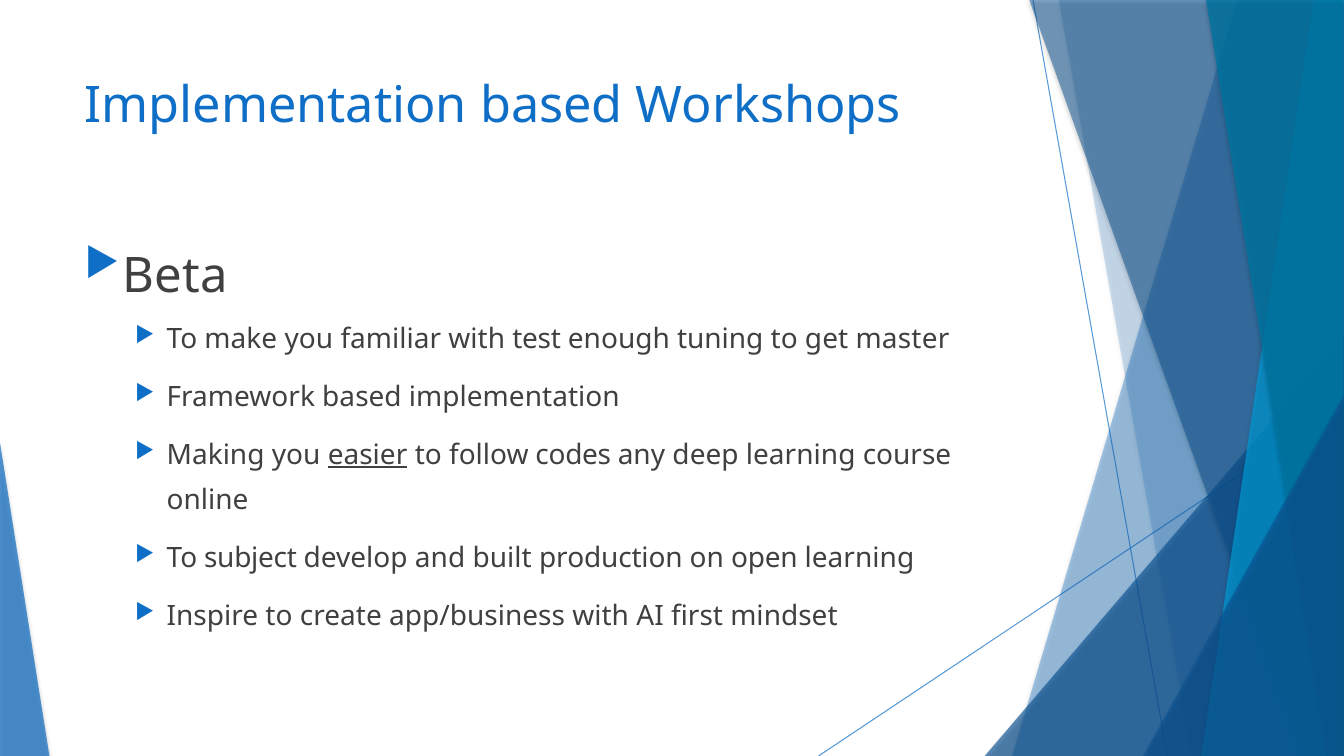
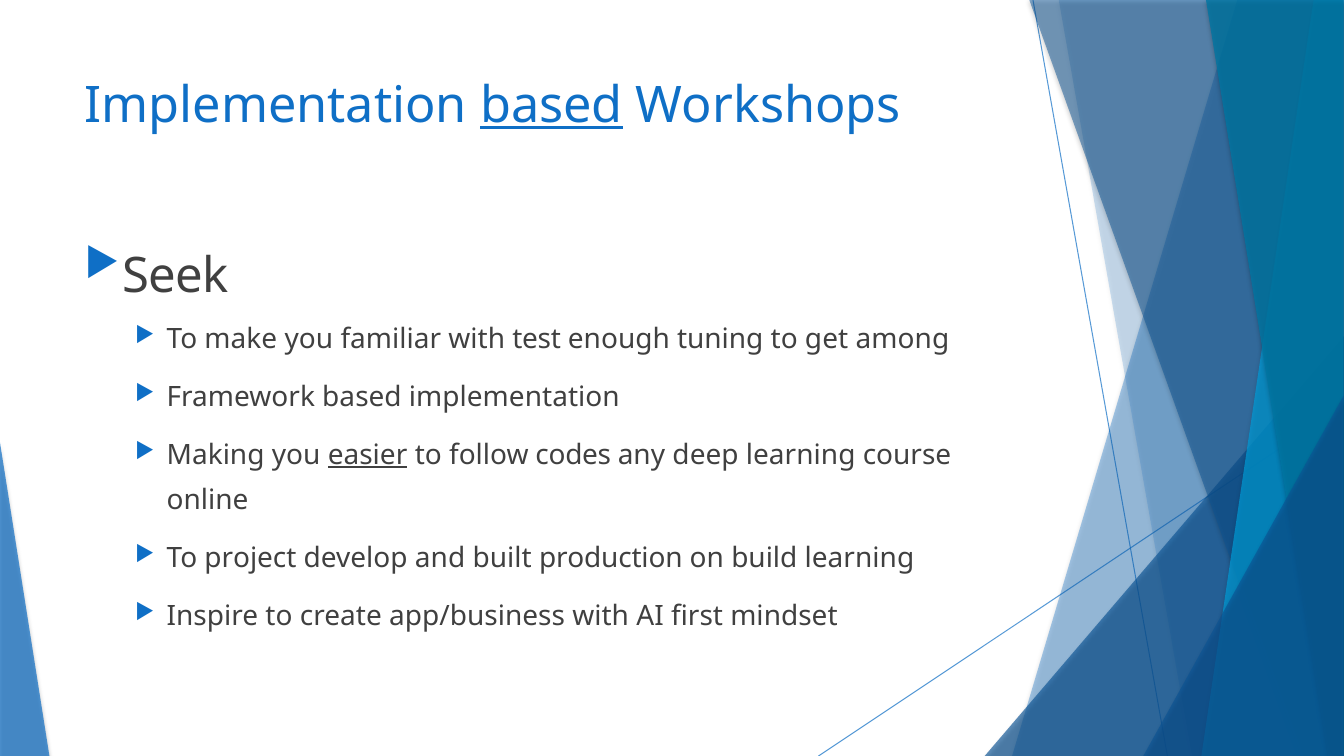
based at (552, 106) underline: none -> present
Beta: Beta -> Seek
master: master -> among
subject: subject -> project
open: open -> build
